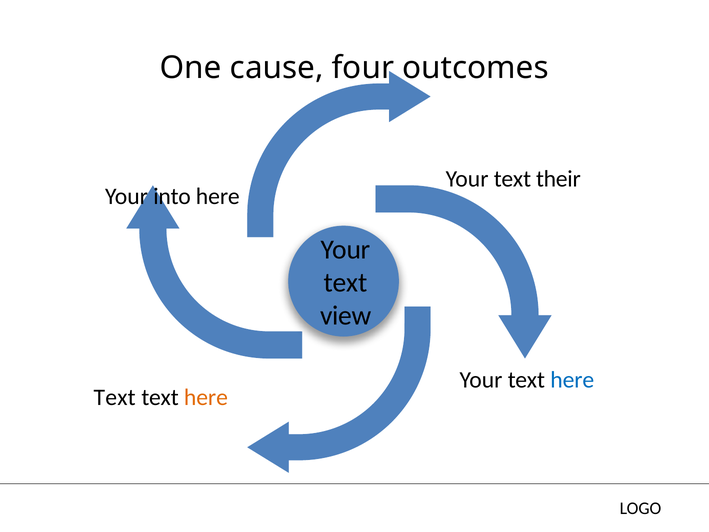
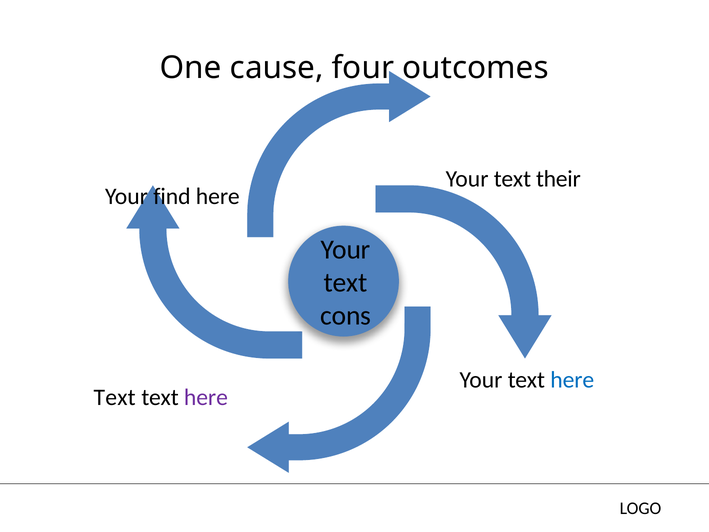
into: into -> find
view: view -> cons
here at (206, 397) colour: orange -> purple
